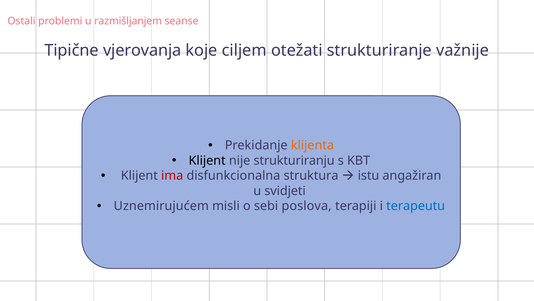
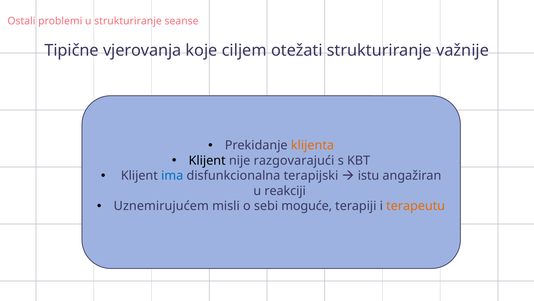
u razmišljanjem: razmišljanjem -> strukturiranje
strukturiranju: strukturiranju -> razgovarajući
ima colour: red -> blue
struktura: struktura -> terapijski
svidjeti: svidjeti -> reakciji
poslova: poslova -> moguće
terapeutu colour: blue -> orange
